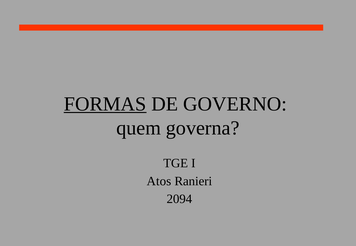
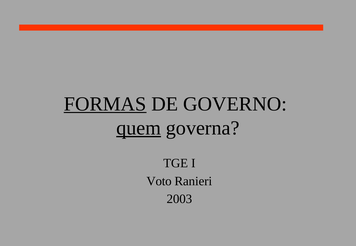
quem underline: none -> present
Atos: Atos -> Voto
2094: 2094 -> 2003
